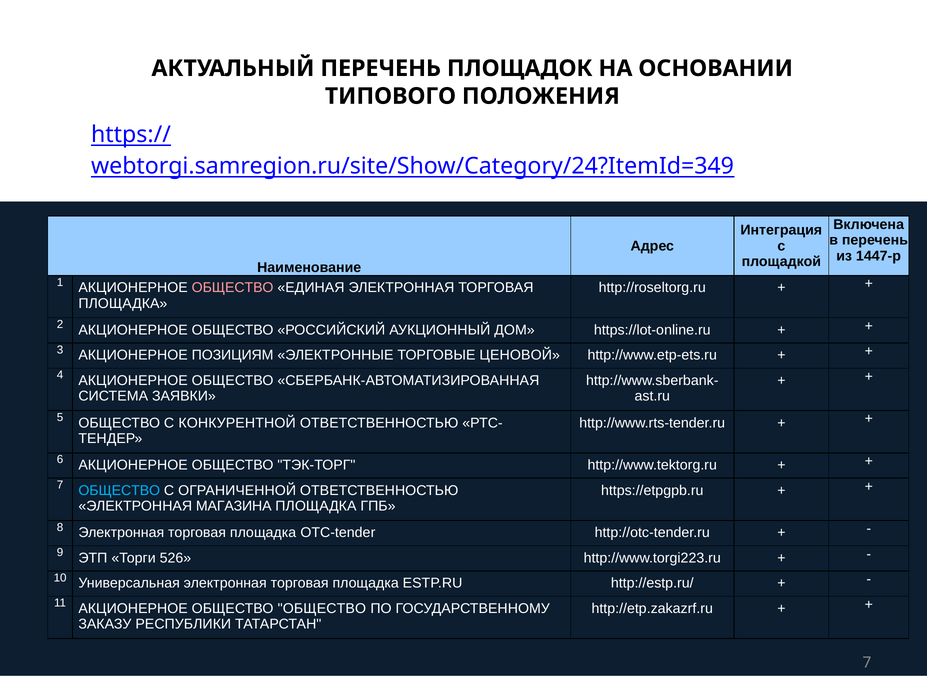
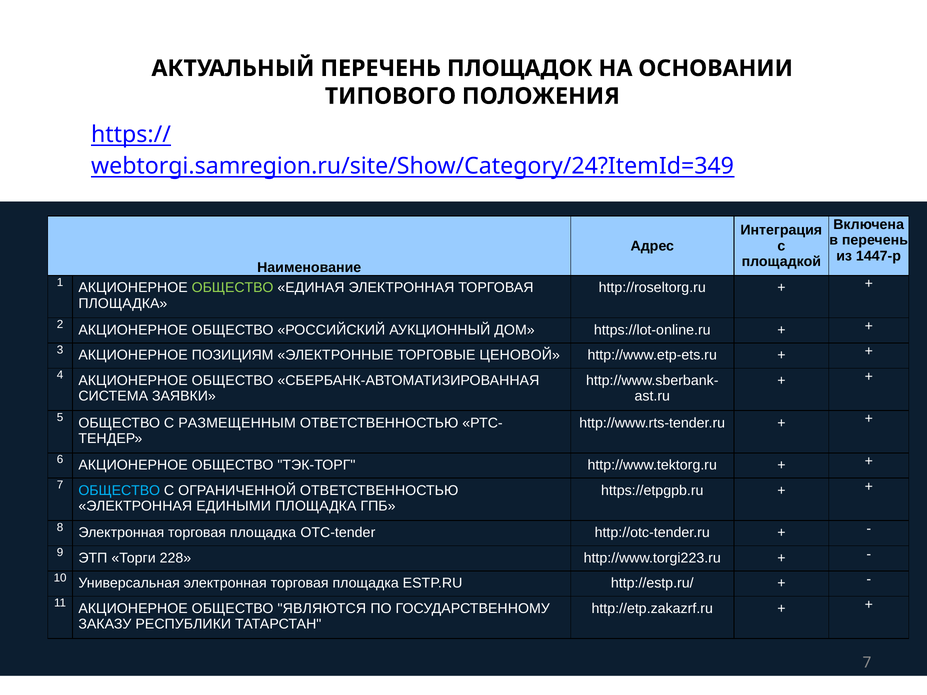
ОБЩЕСТВО at (233, 288) colour: pink -> light green
КОНКУРЕНТНОЙ: КОНКУРЕНТНОЙ -> РАЗМЕЩЕННЫМ
МАГАЗИНА: МАГАЗИНА -> ЕДИНЫМИ
526: 526 -> 228
ОБЩЕСТВО ОБЩЕСТВО: ОБЩЕСТВО -> ЯВЛЯЮТСЯ
